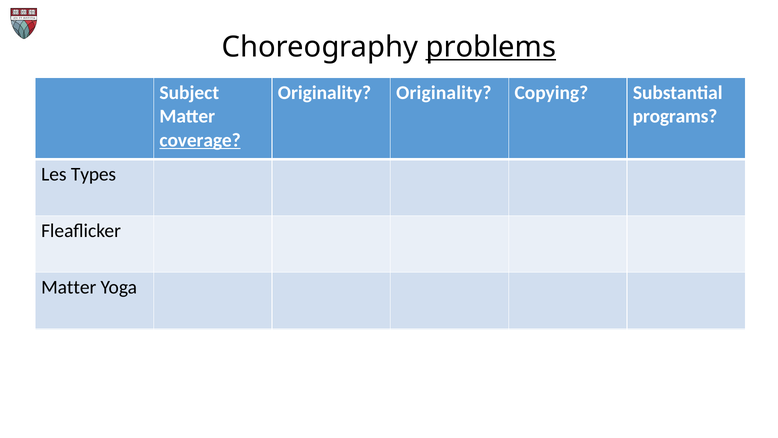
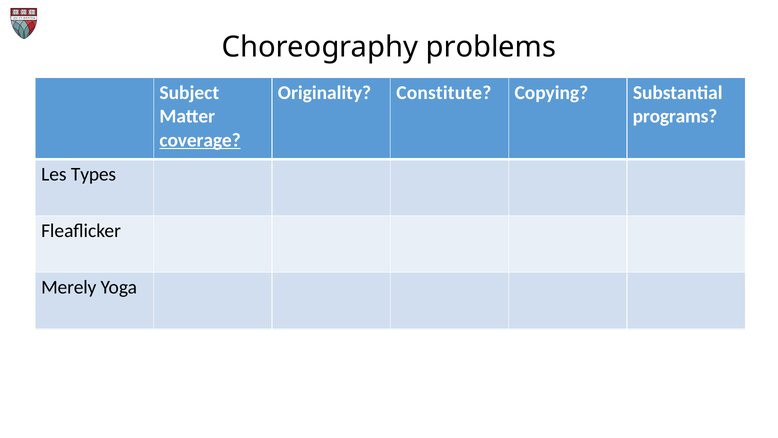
problems underline: present -> none
Originality Originality: Originality -> Constitute
Matter at (69, 287): Matter -> Merely
